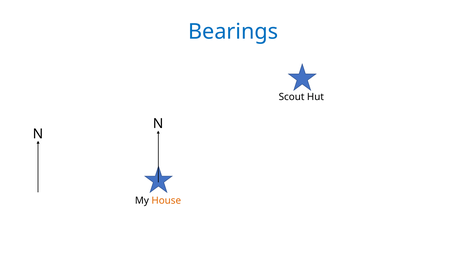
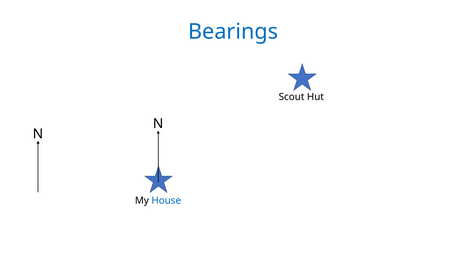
House colour: orange -> blue
